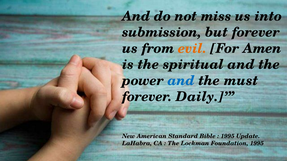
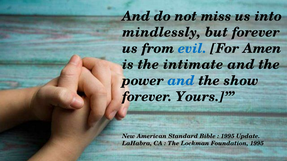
submission: submission -> mindlessly
evil colour: orange -> blue
spiritual: spiritual -> intimate
must: must -> show
Daily: Daily -> Yours
